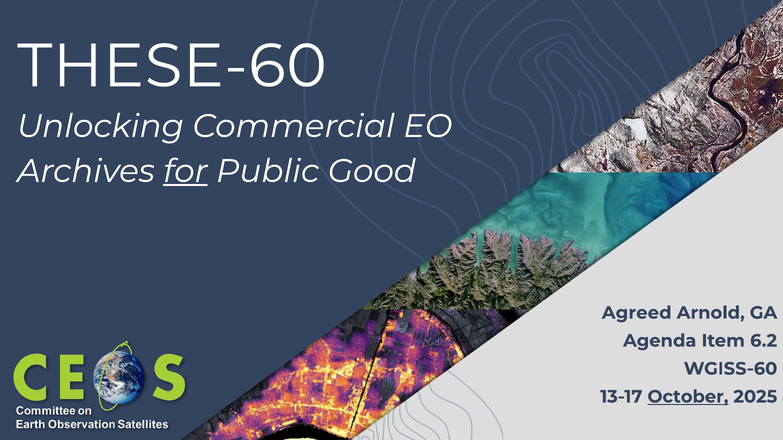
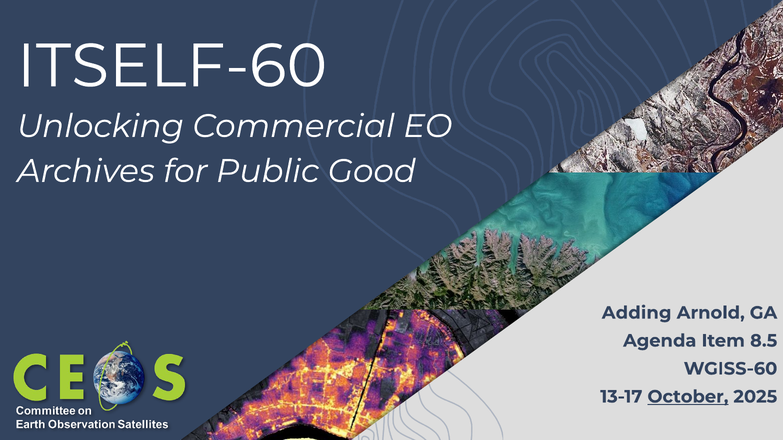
THESE-60: THESE-60 -> ITSELF-60
for underline: present -> none
Agreed: Agreed -> Adding
6.2: 6.2 -> 8.5
